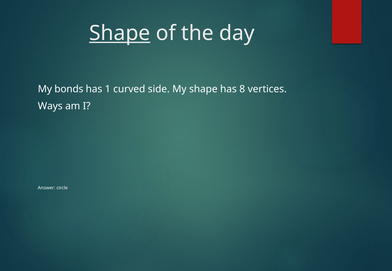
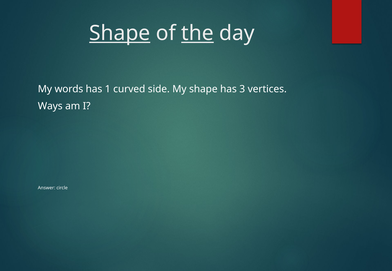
the underline: none -> present
bonds: bonds -> words
8: 8 -> 3
